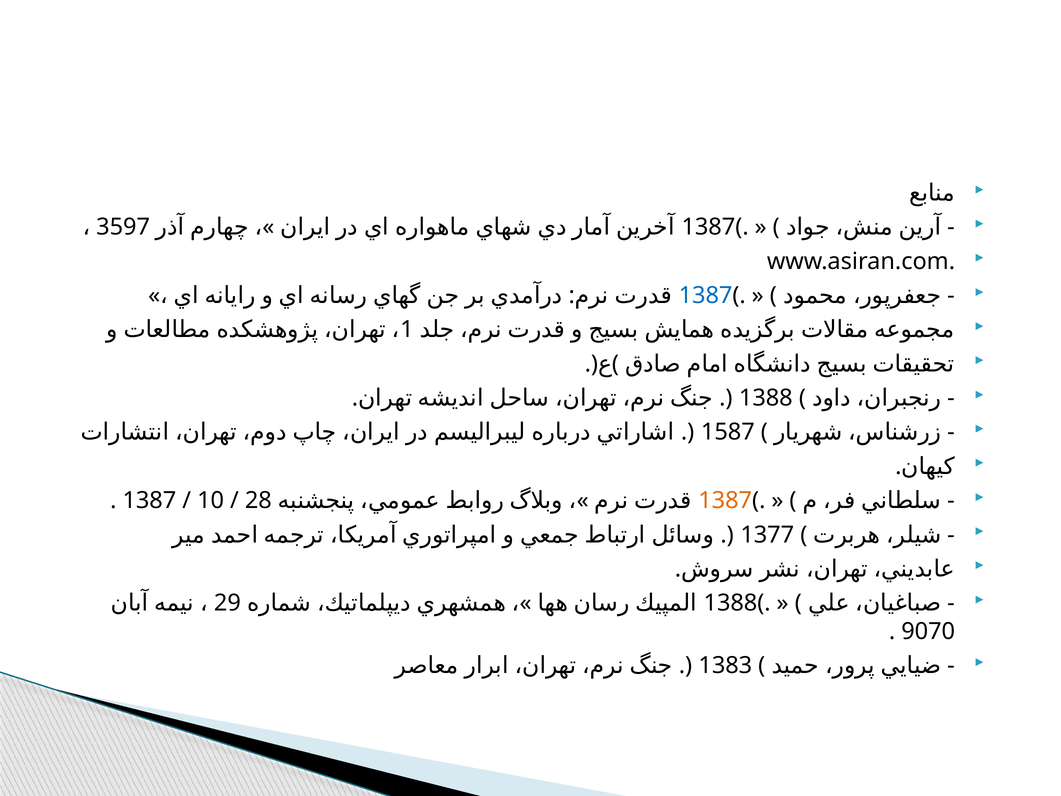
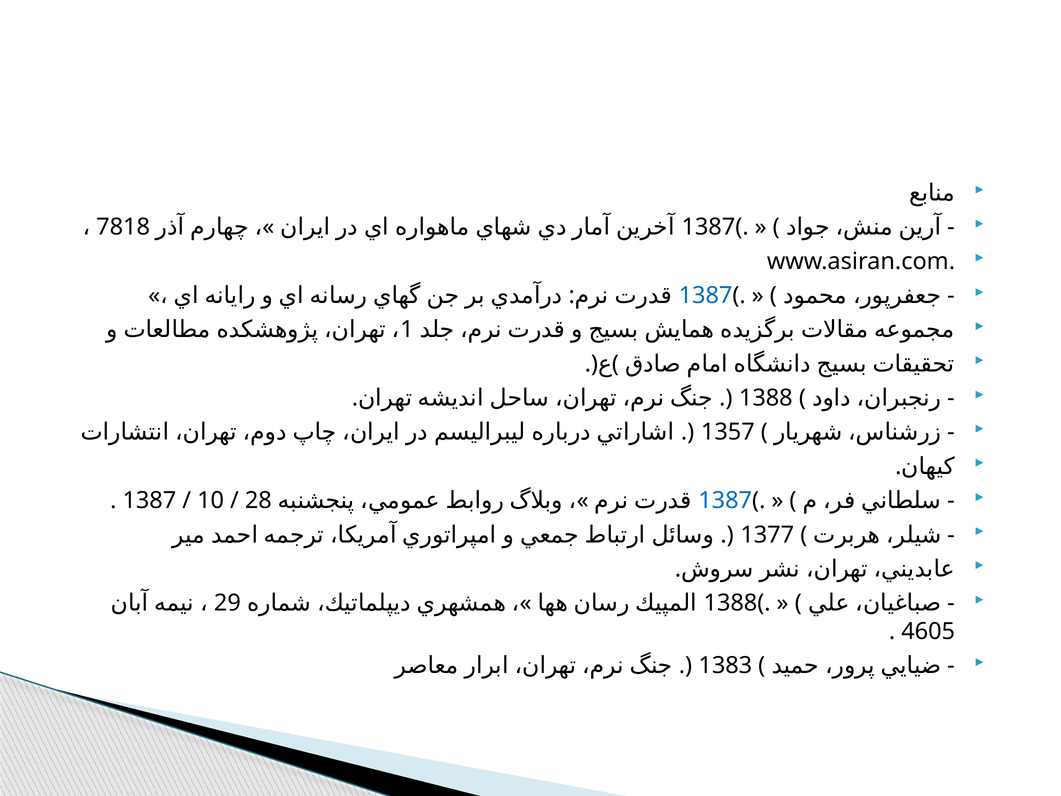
3597: 3597 -> 7818
1587: 1587 -> 1357
1387 at (725, 500) colour: orange -> blue
9070: 9070 -> 4605
